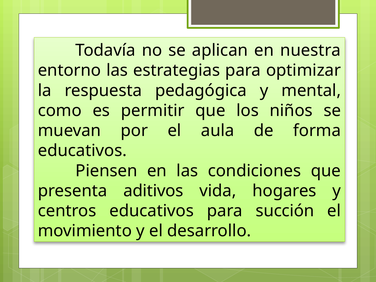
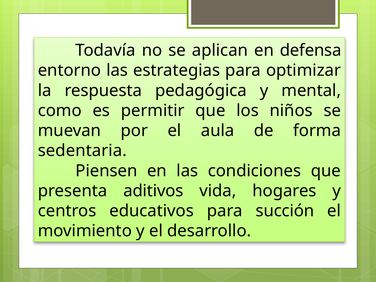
nuestra: nuestra -> defensa
educativos at (82, 151): educativos -> sedentaria
